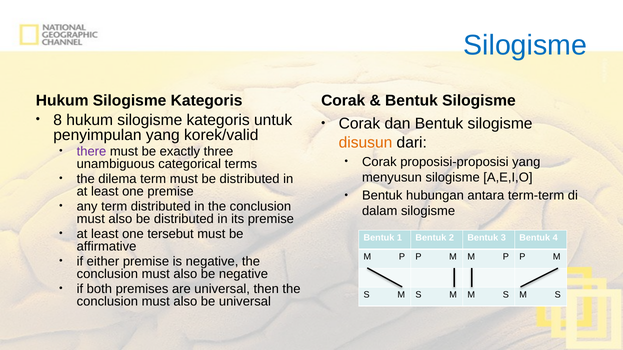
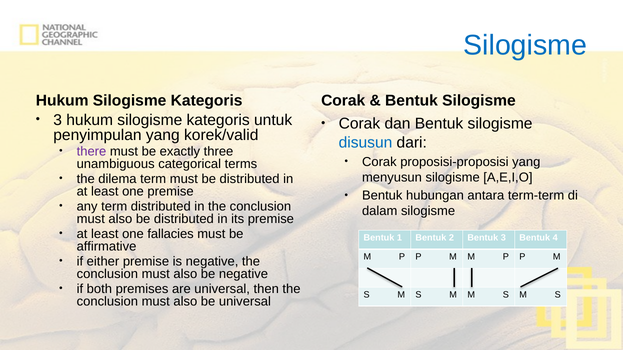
8 at (58, 120): 8 -> 3
disusun colour: orange -> blue
tersebut: tersebut -> fallacies
